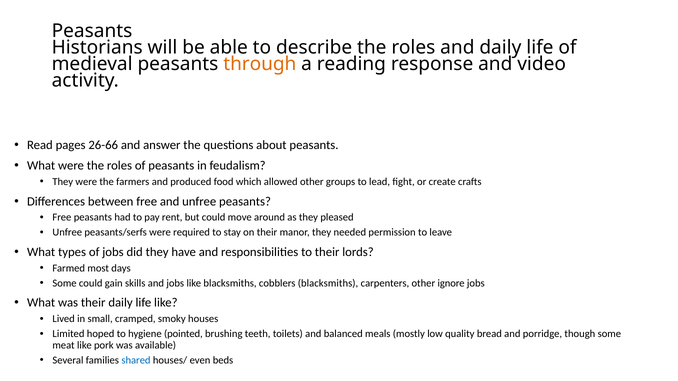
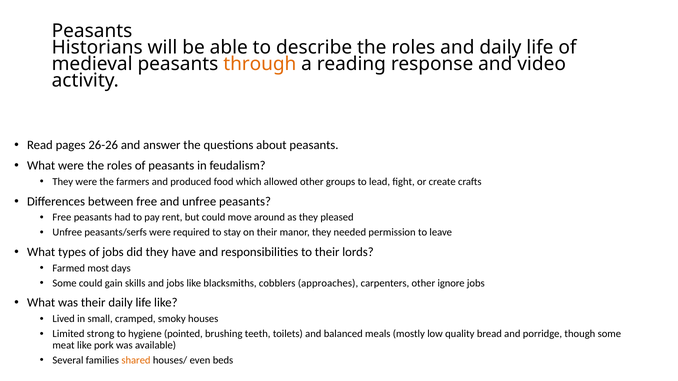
26-66: 26-66 -> 26-26
cobblers blacksmiths: blacksmiths -> approaches
hoped: hoped -> strong
shared colour: blue -> orange
